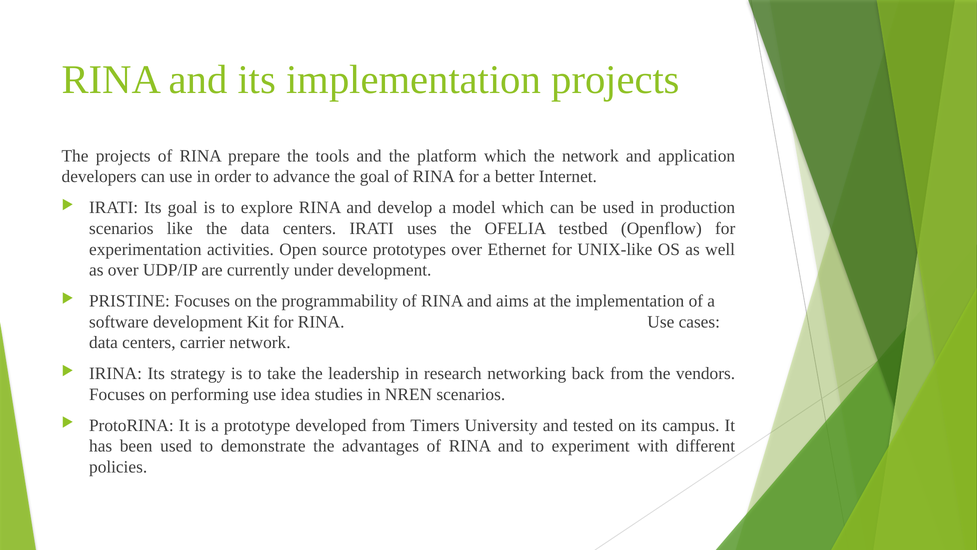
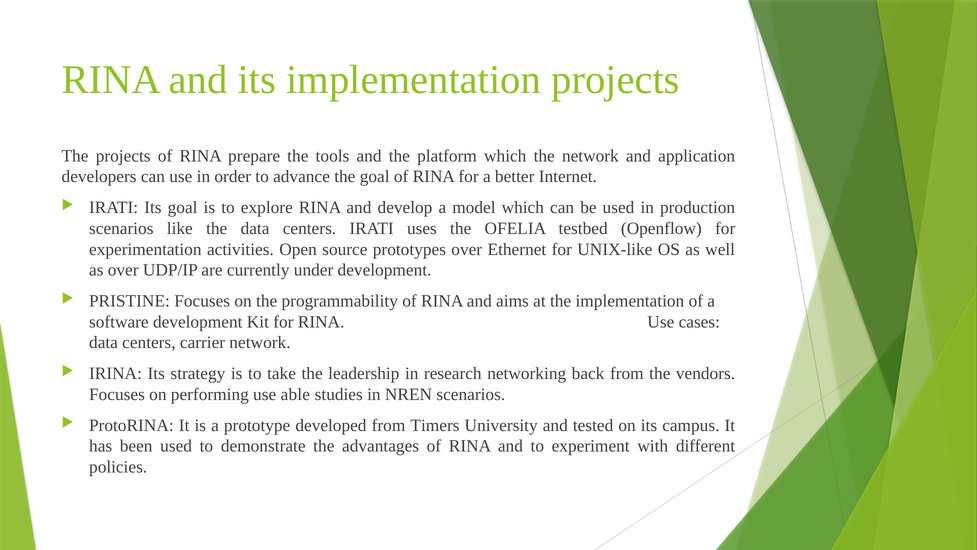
idea: idea -> able
